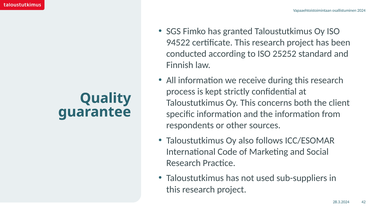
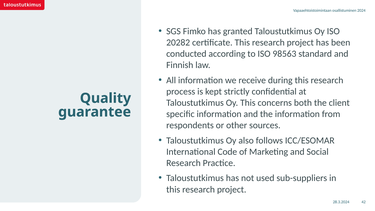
94522: 94522 -> 20282
25252: 25252 -> 98563
